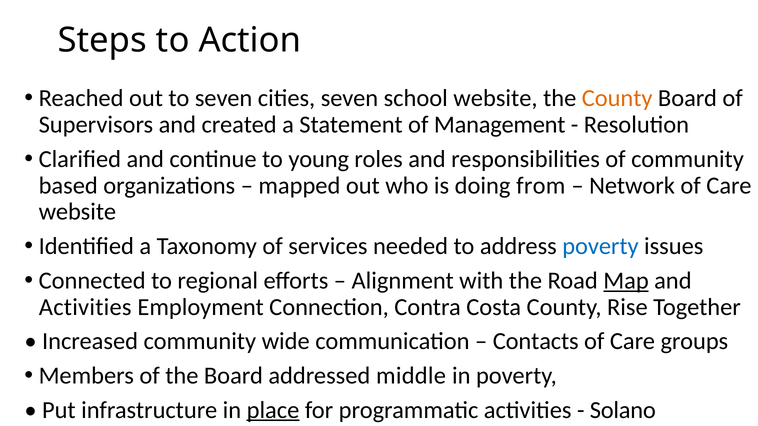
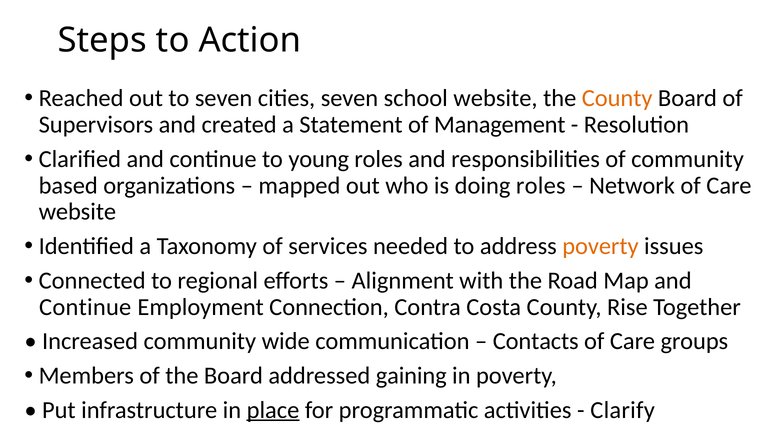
doing from: from -> roles
poverty at (600, 246) colour: blue -> orange
Map underline: present -> none
Activities at (85, 307): Activities -> Continue
middle: middle -> gaining
Solano: Solano -> Clarify
